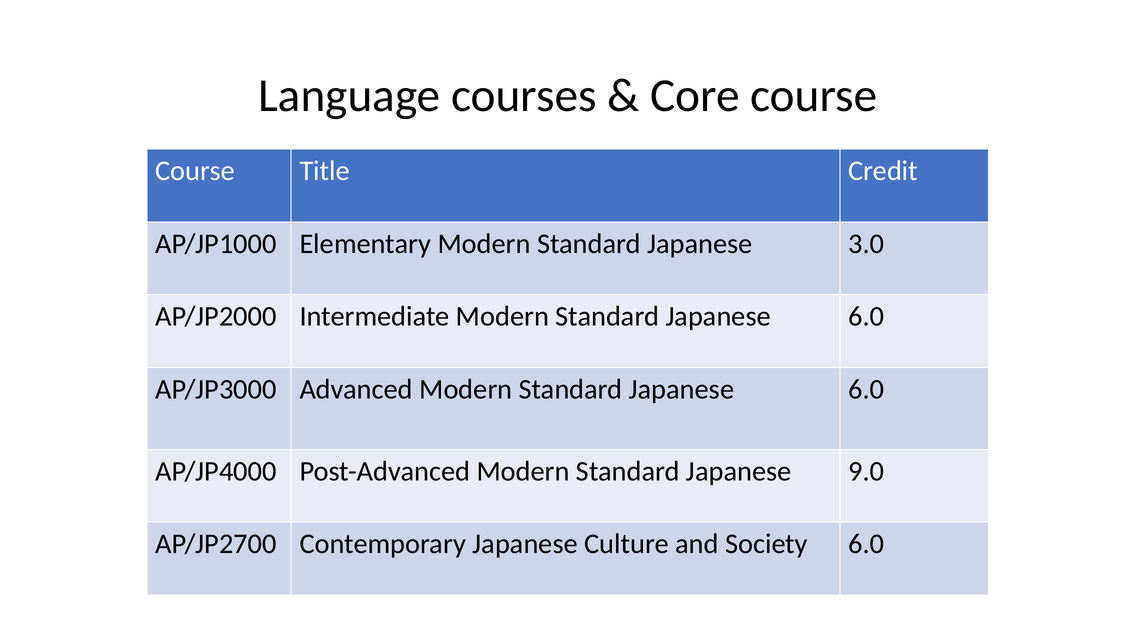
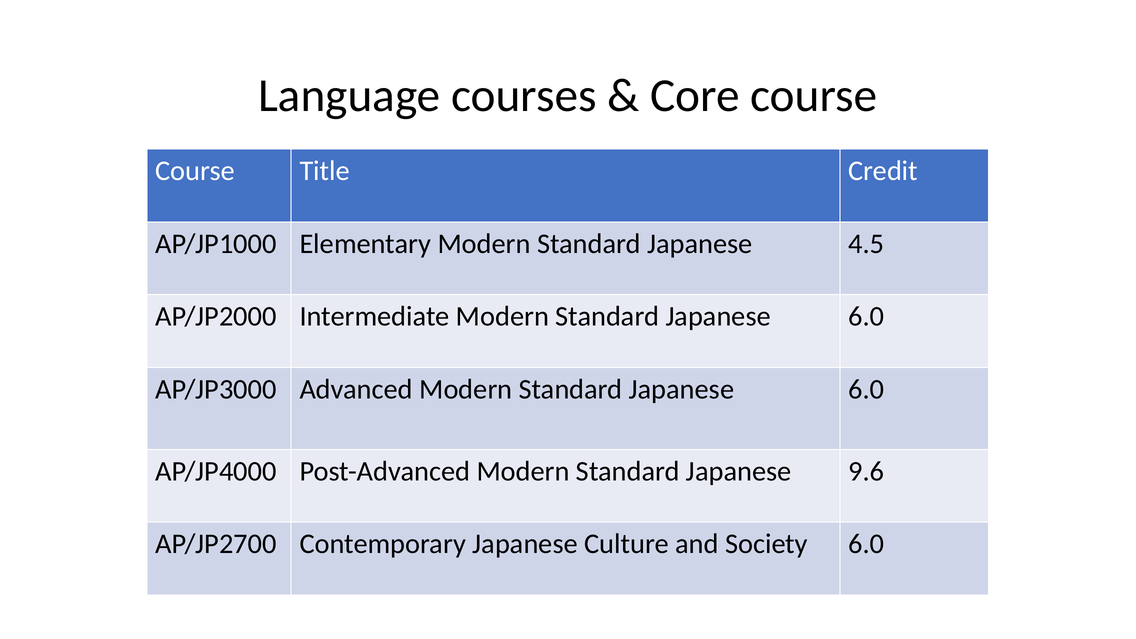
3.0: 3.0 -> 4.5
9.0: 9.0 -> 9.6
